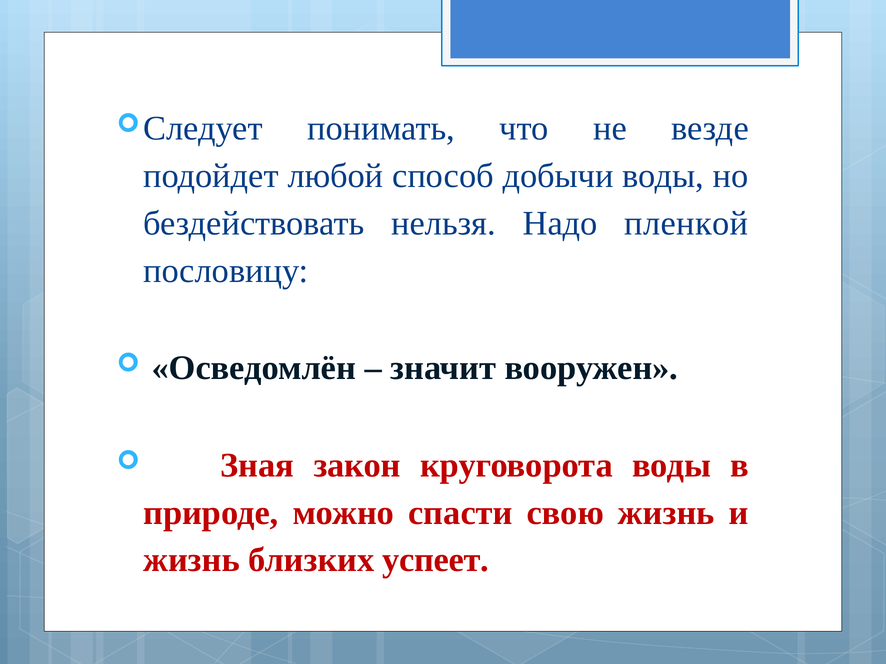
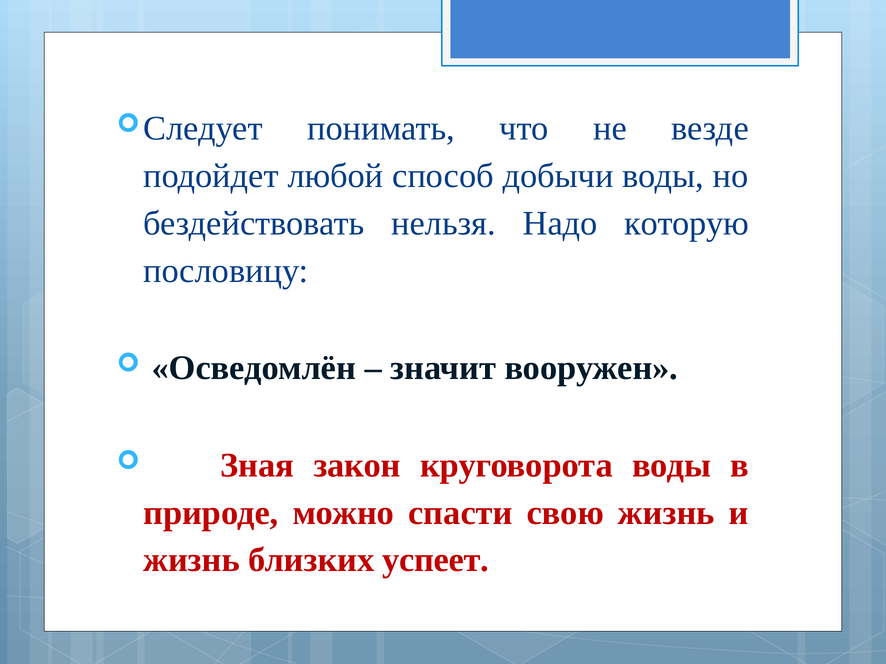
пленкой: пленкой -> которую
